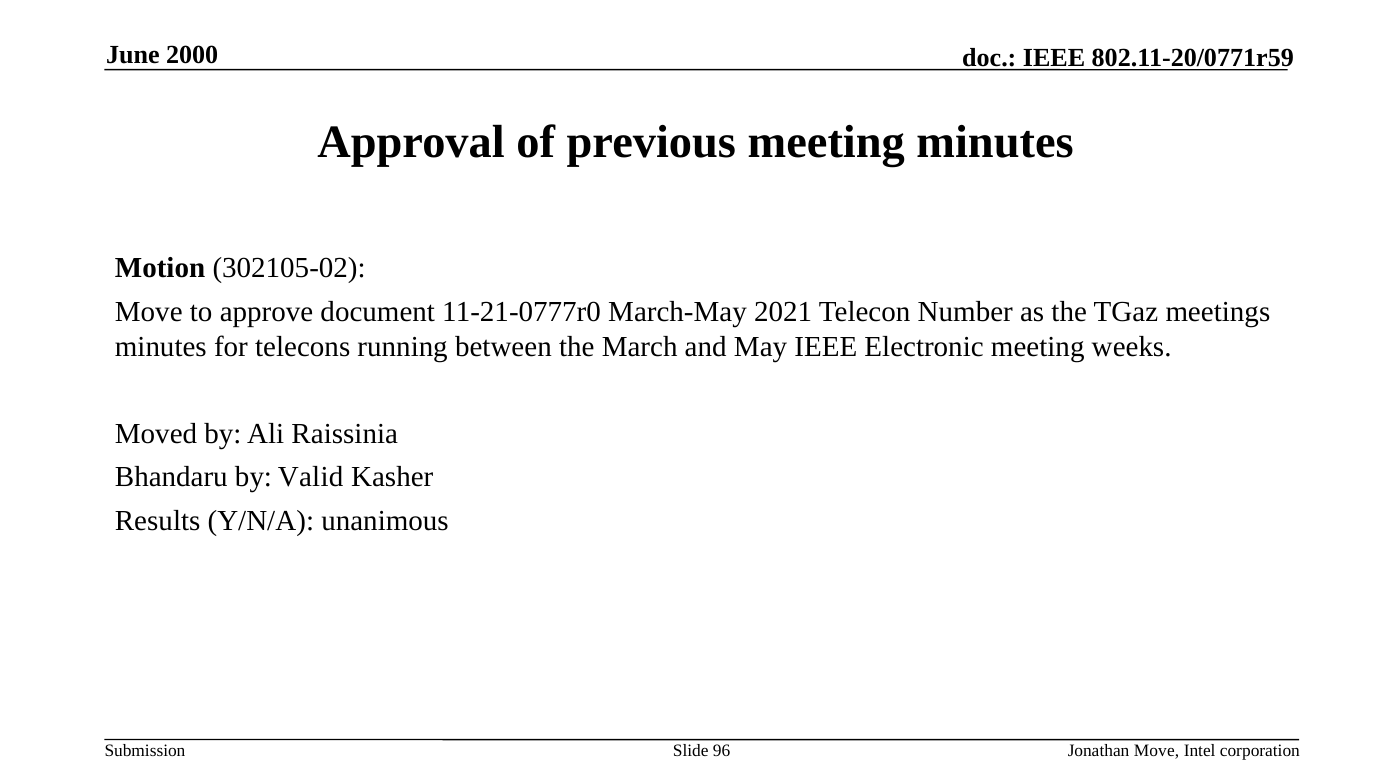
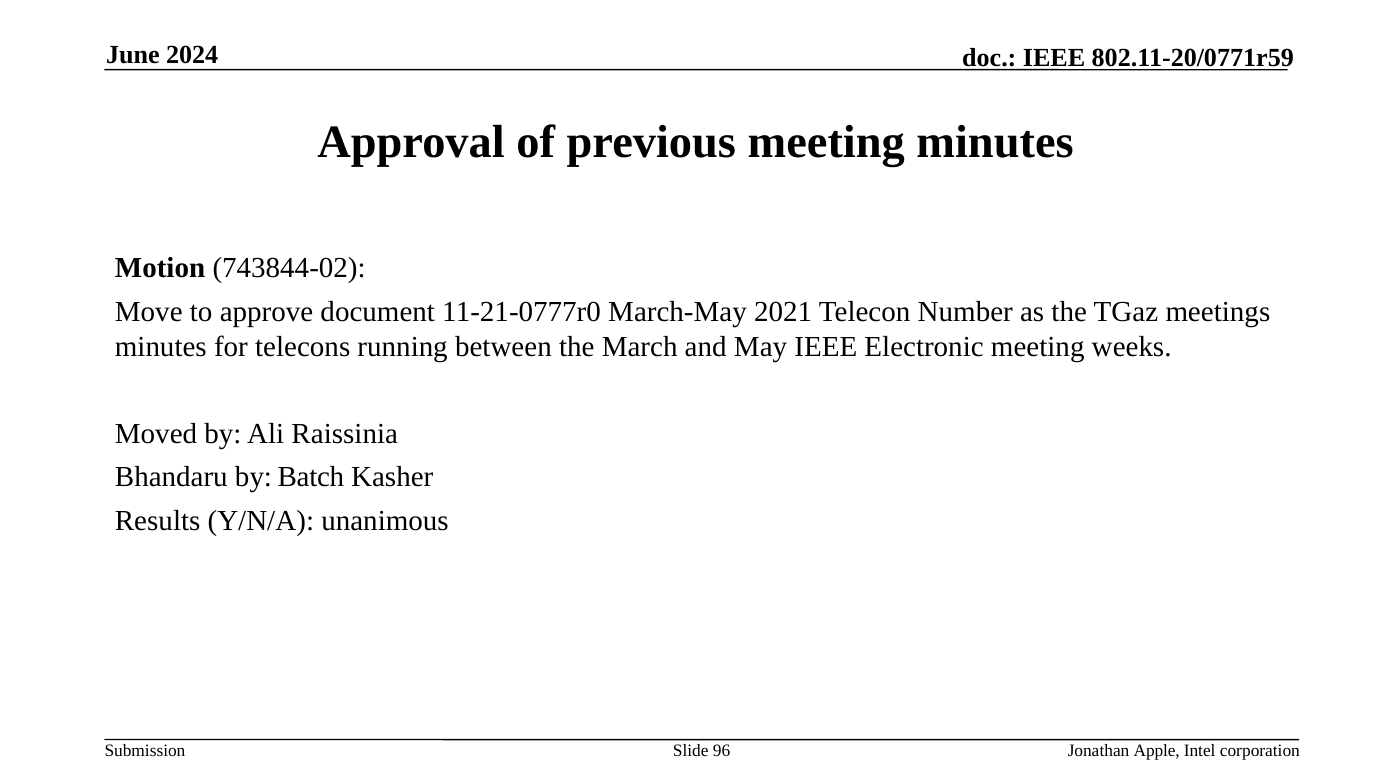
2000: 2000 -> 2024
302105-02: 302105-02 -> 743844-02
Valid: Valid -> Batch
Jonathan Move: Move -> Apple
